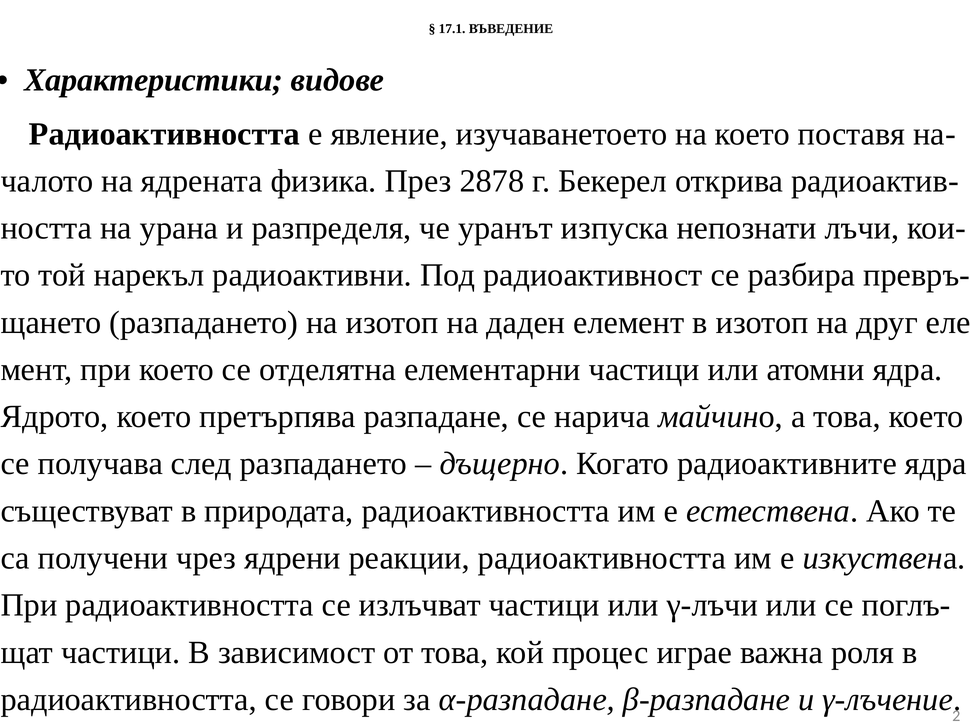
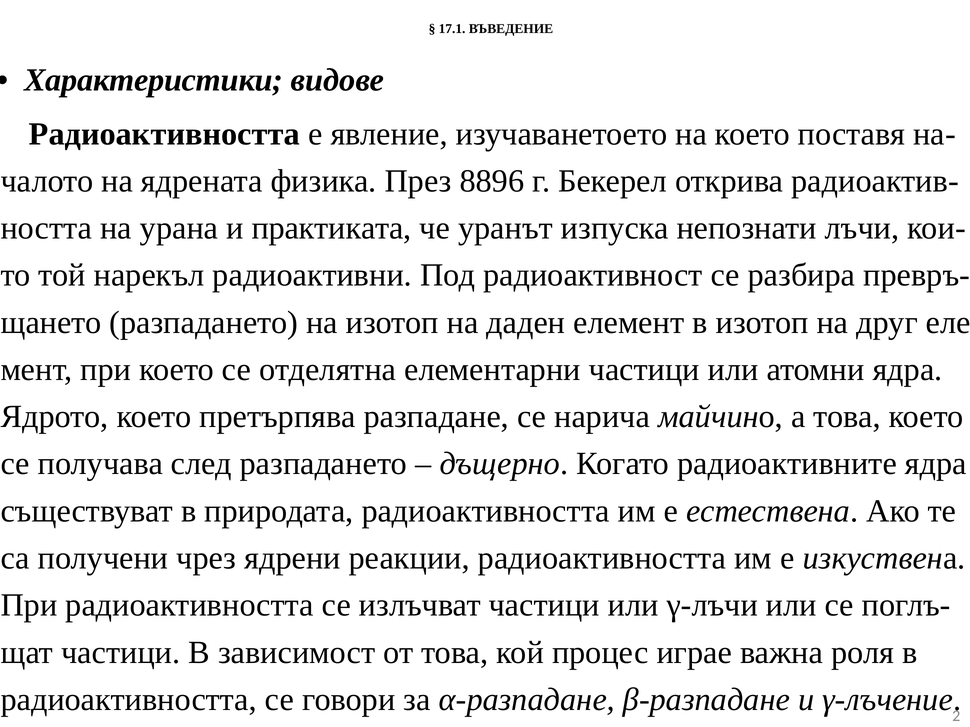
2878: 2878 -> 8896
разпределя: разпределя -> практиката
